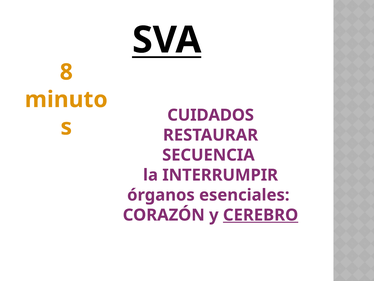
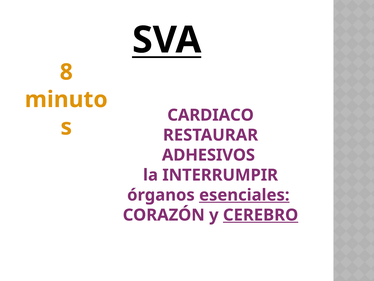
CUIDADOS: CUIDADOS -> CARDIACO
SECUENCIA: SECUENCIA -> ADHESIVOS
esenciales underline: none -> present
